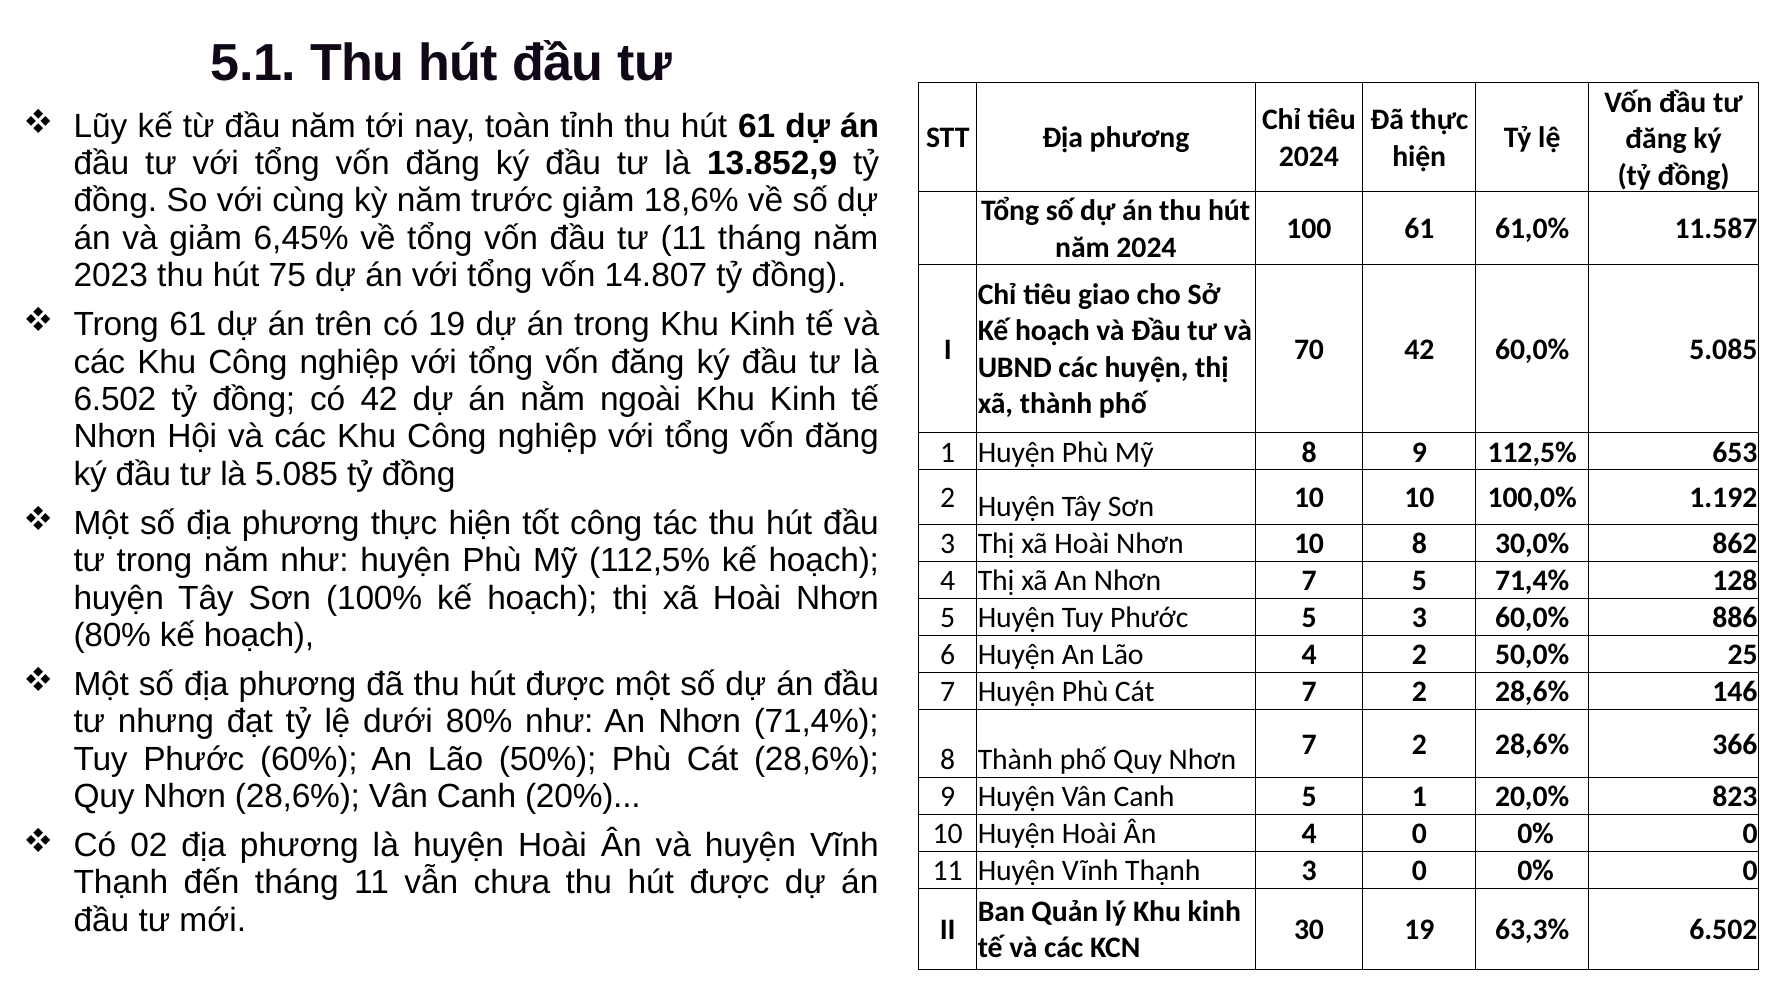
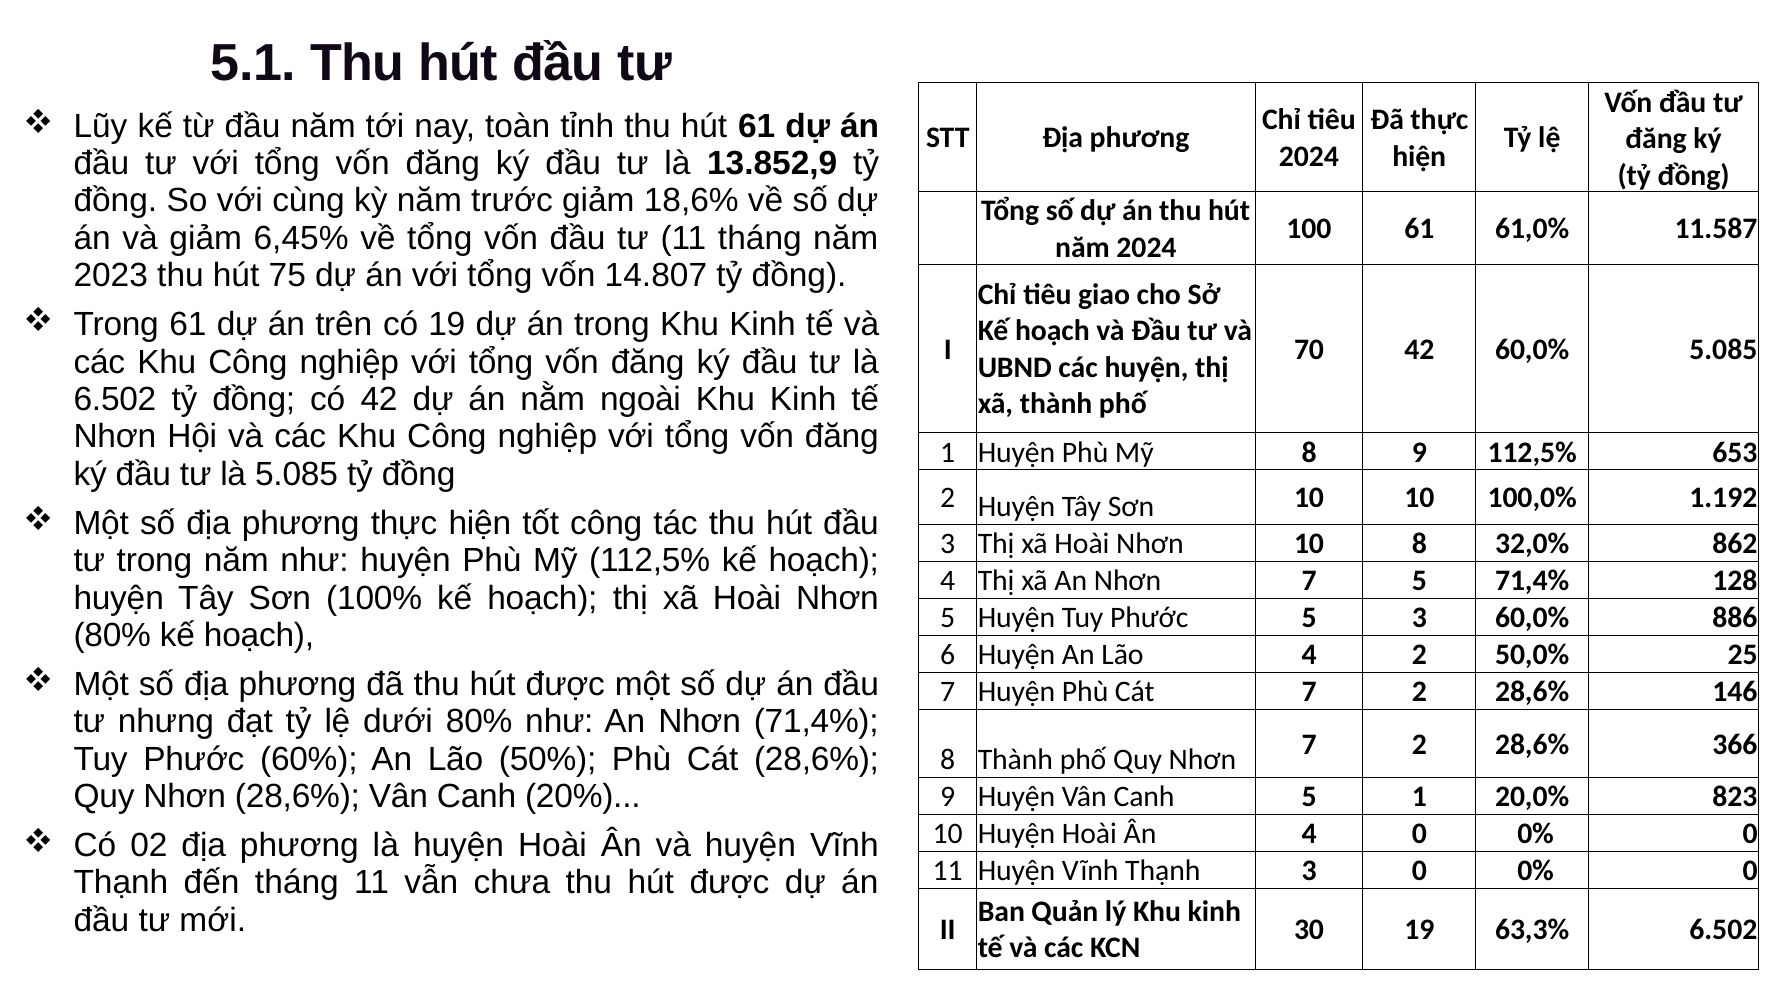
30,0%: 30,0% -> 32,0%
